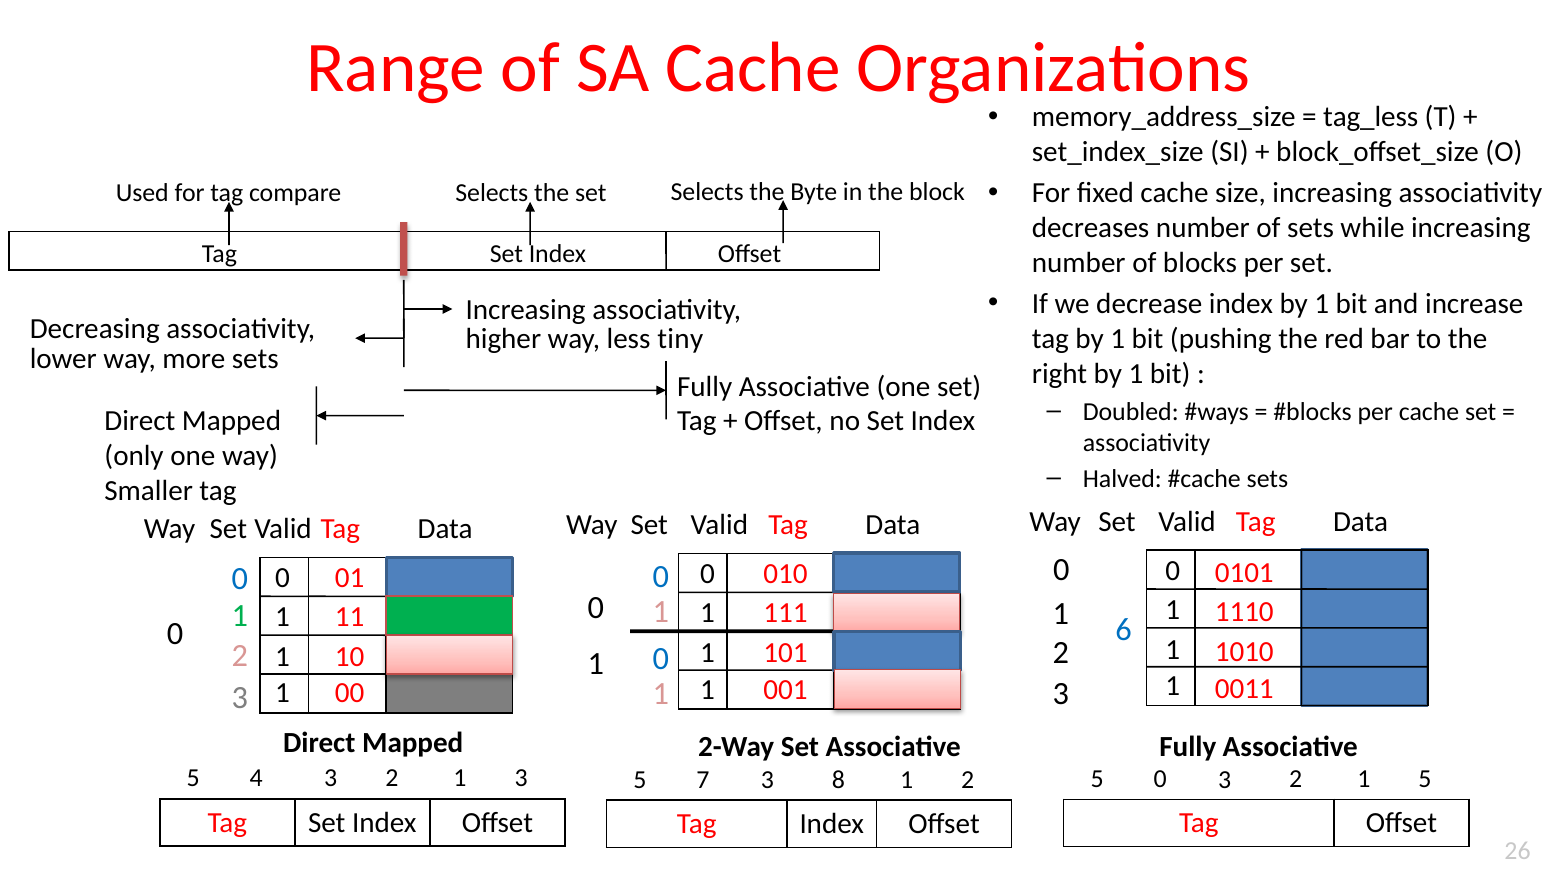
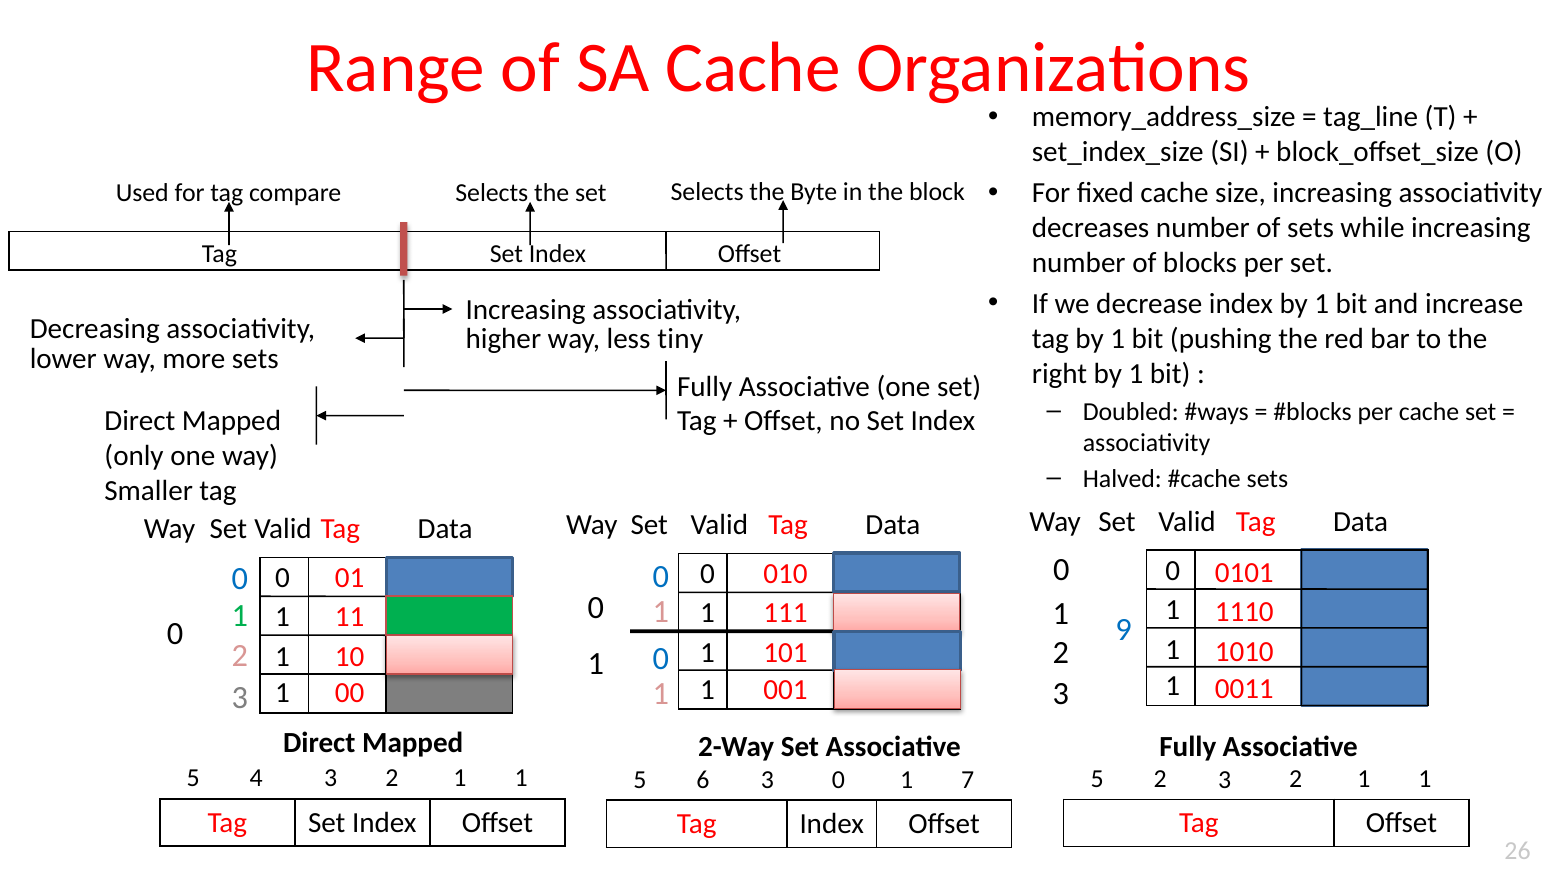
tag_less: tag_less -> tag_line
6: 6 -> 9
3 at (521, 778): 3 -> 1
5 0: 0 -> 2
5 at (1425, 779): 5 -> 1
7: 7 -> 6
3 8: 8 -> 0
2 at (968, 780): 2 -> 7
